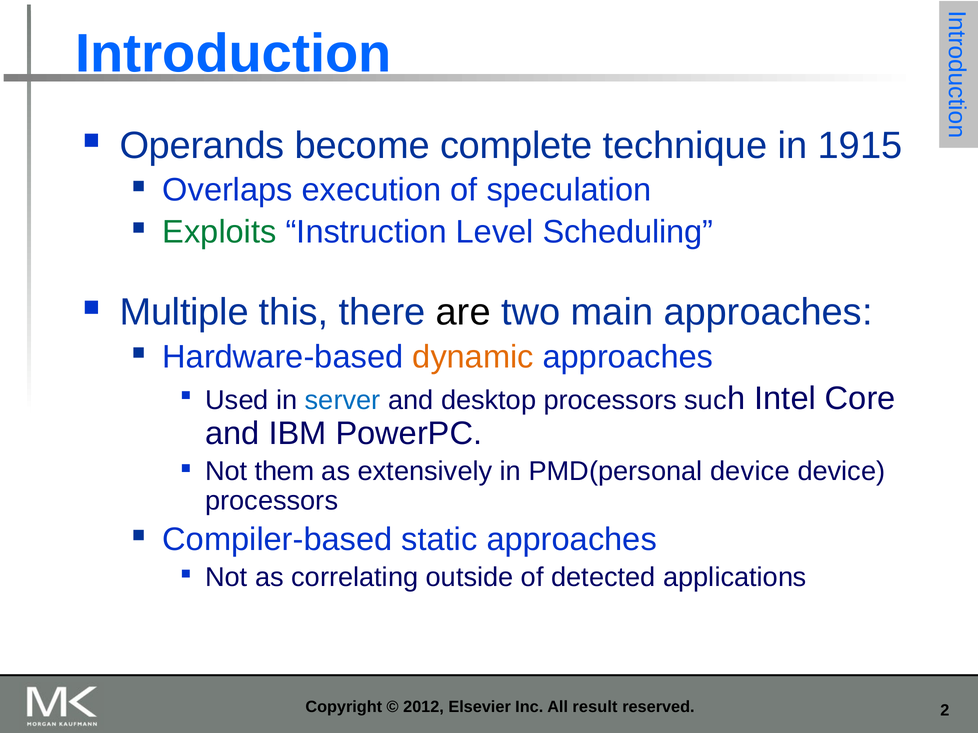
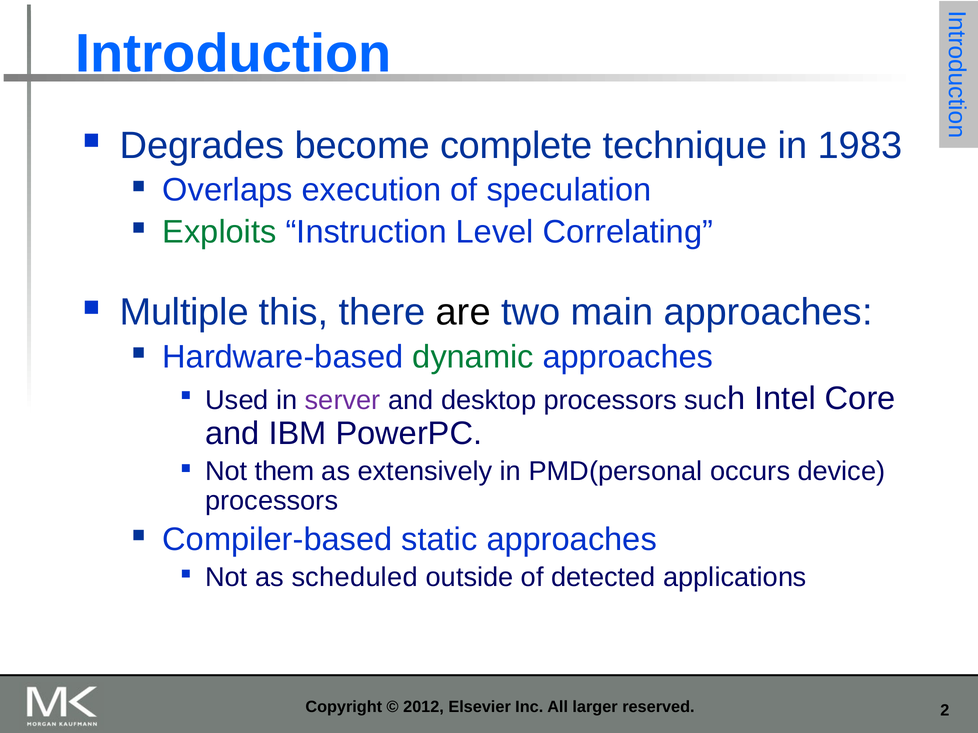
Operands: Operands -> Degrades
1915: 1915 -> 1983
Scheduling: Scheduling -> Correlating
dynamic colour: orange -> green
server colour: blue -> purple
PMD(personal device: device -> occurs
correlating: correlating -> scheduled
result: result -> larger
